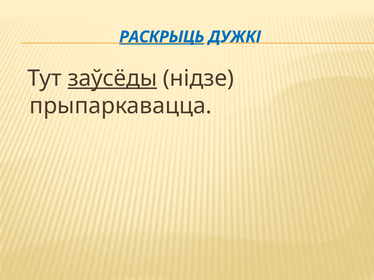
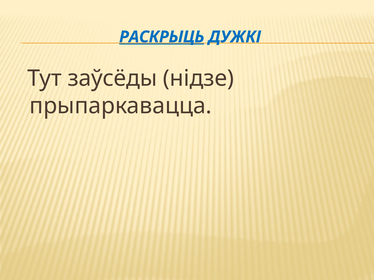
заўсёды underline: present -> none
